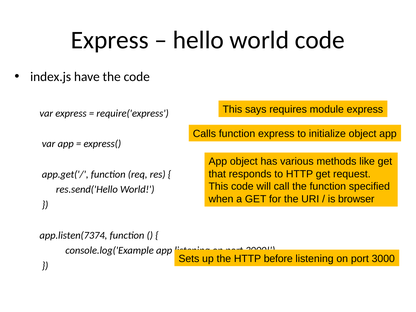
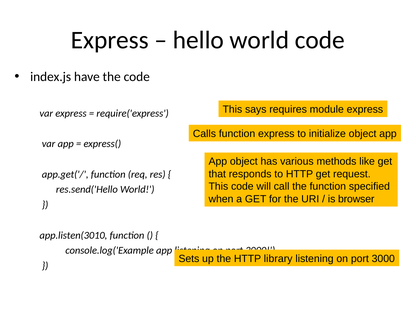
app.listen(7374: app.listen(7374 -> app.listen(3010
before: before -> library
